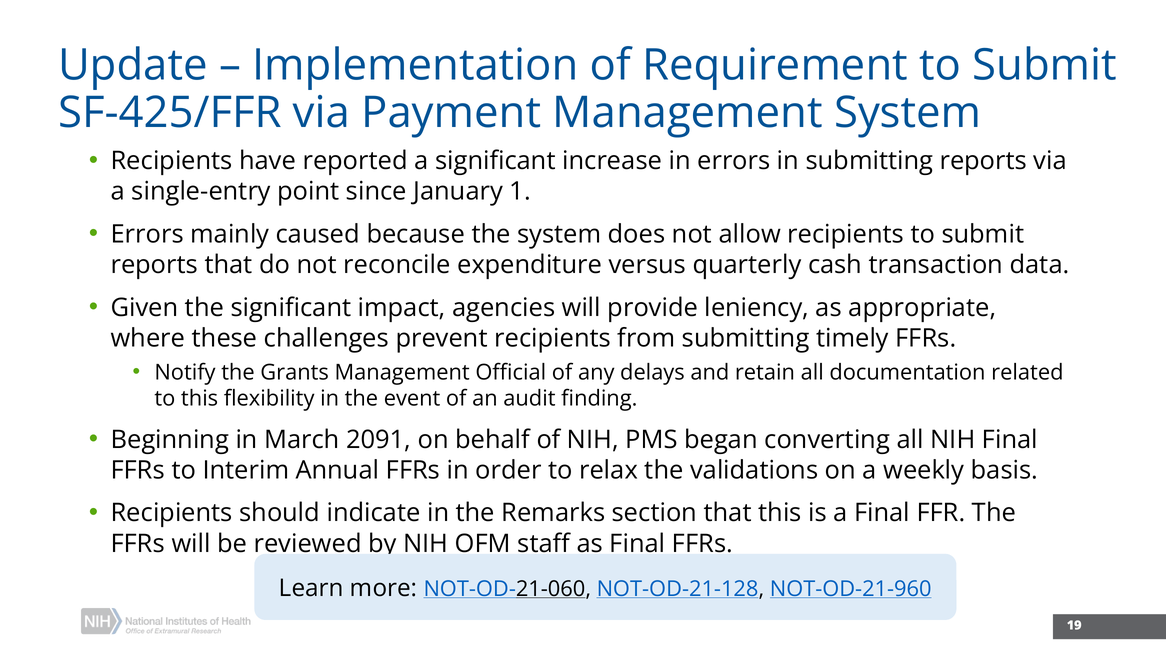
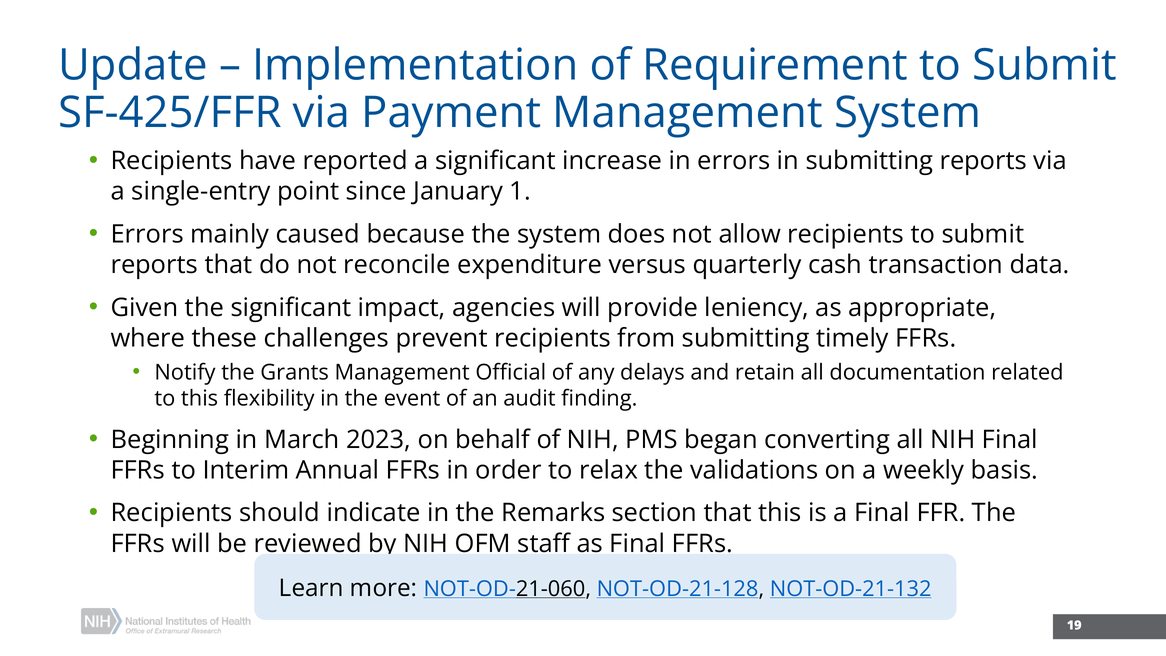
2091: 2091 -> 2023
NOT-OD-21-960: NOT-OD-21-960 -> NOT-OD-21-132
